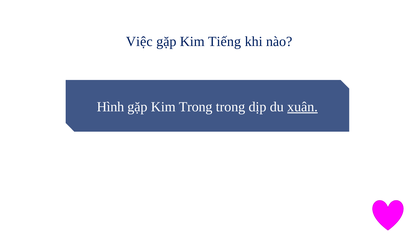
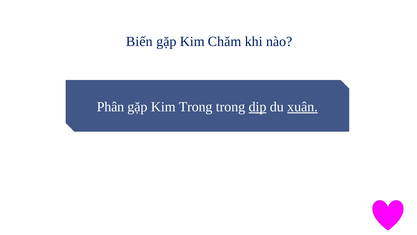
Việc: Việc -> Biến
Tiếng: Tiếng -> Chăm
Hình: Hình -> Phân
dịp underline: none -> present
